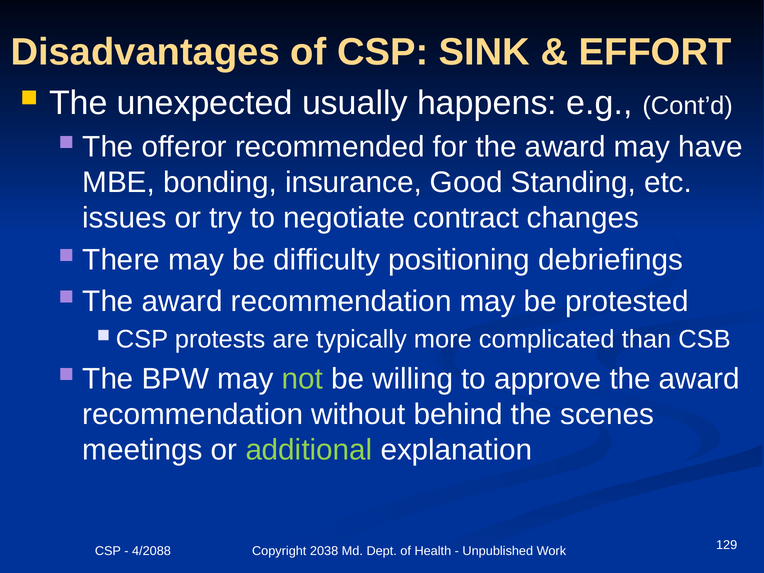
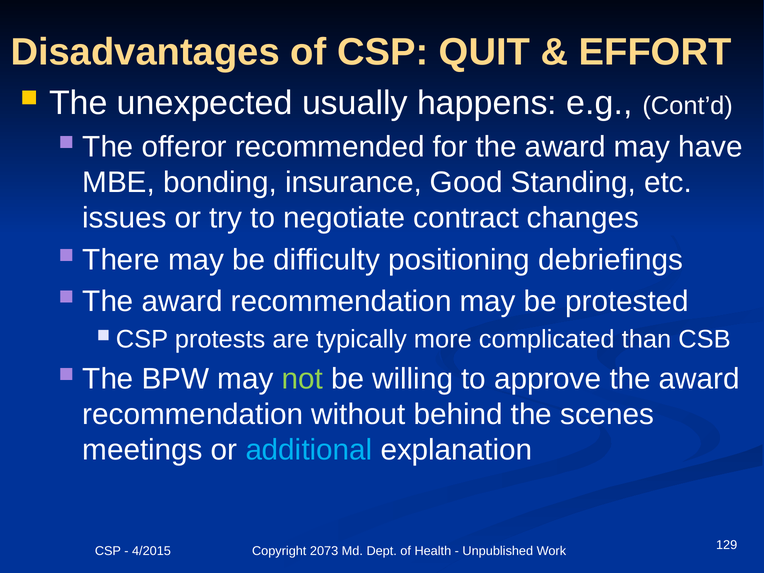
SINK: SINK -> QUIT
additional colour: light green -> light blue
4/2088: 4/2088 -> 4/2015
2038: 2038 -> 2073
